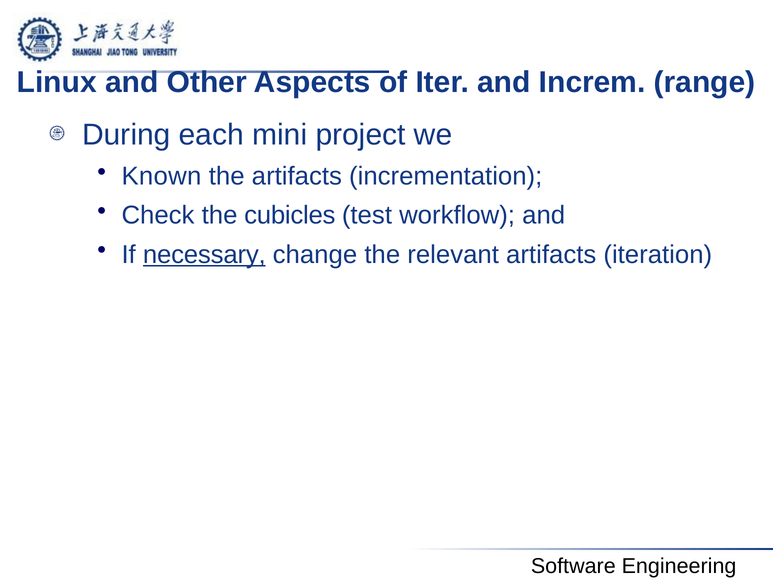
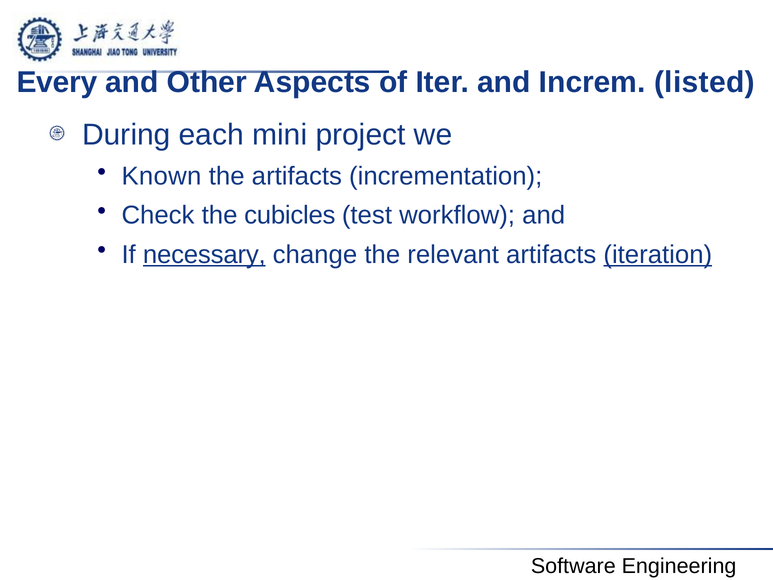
Linux: Linux -> Every
range: range -> listed
iteration underline: none -> present
